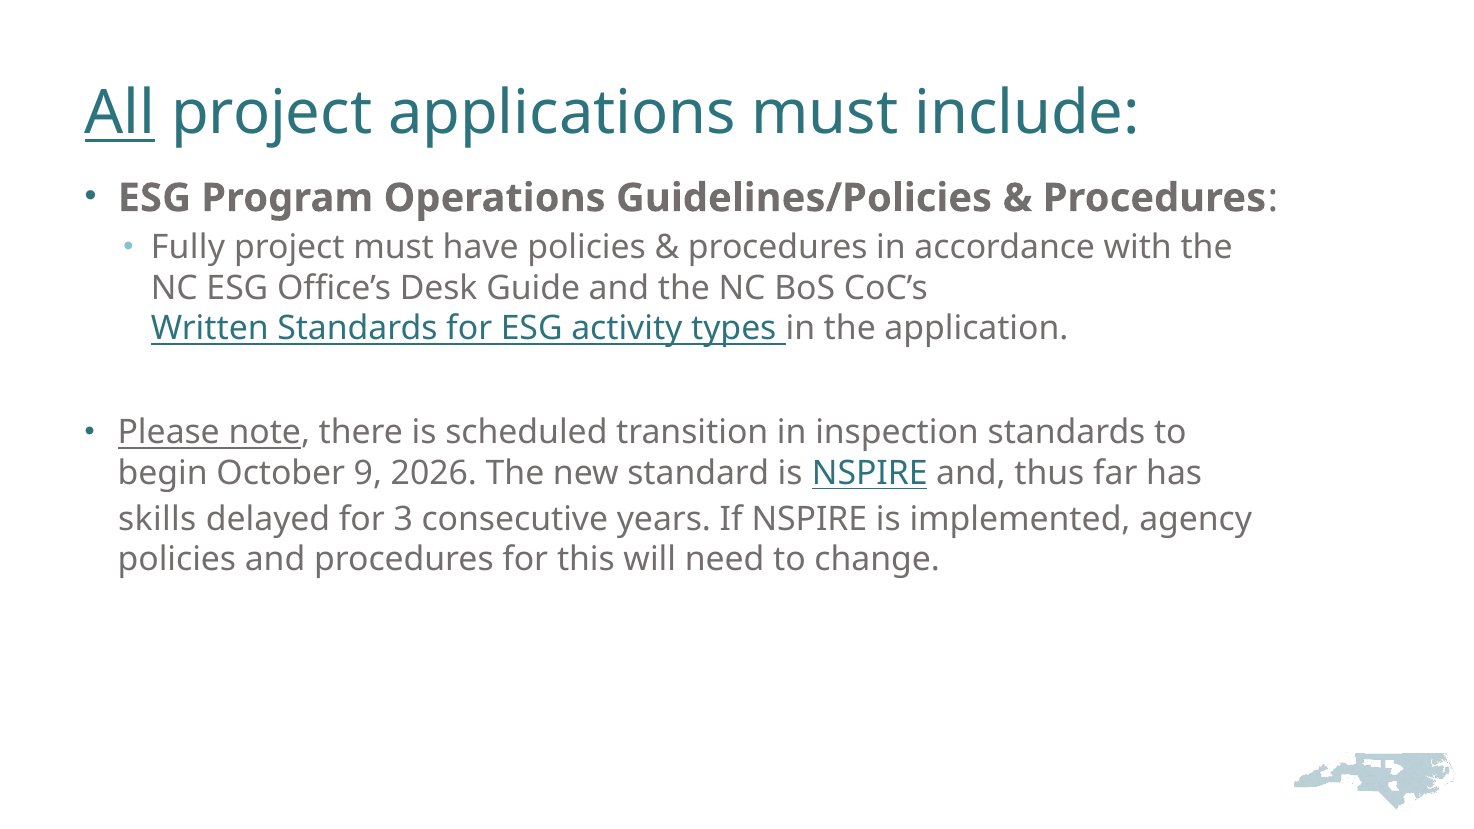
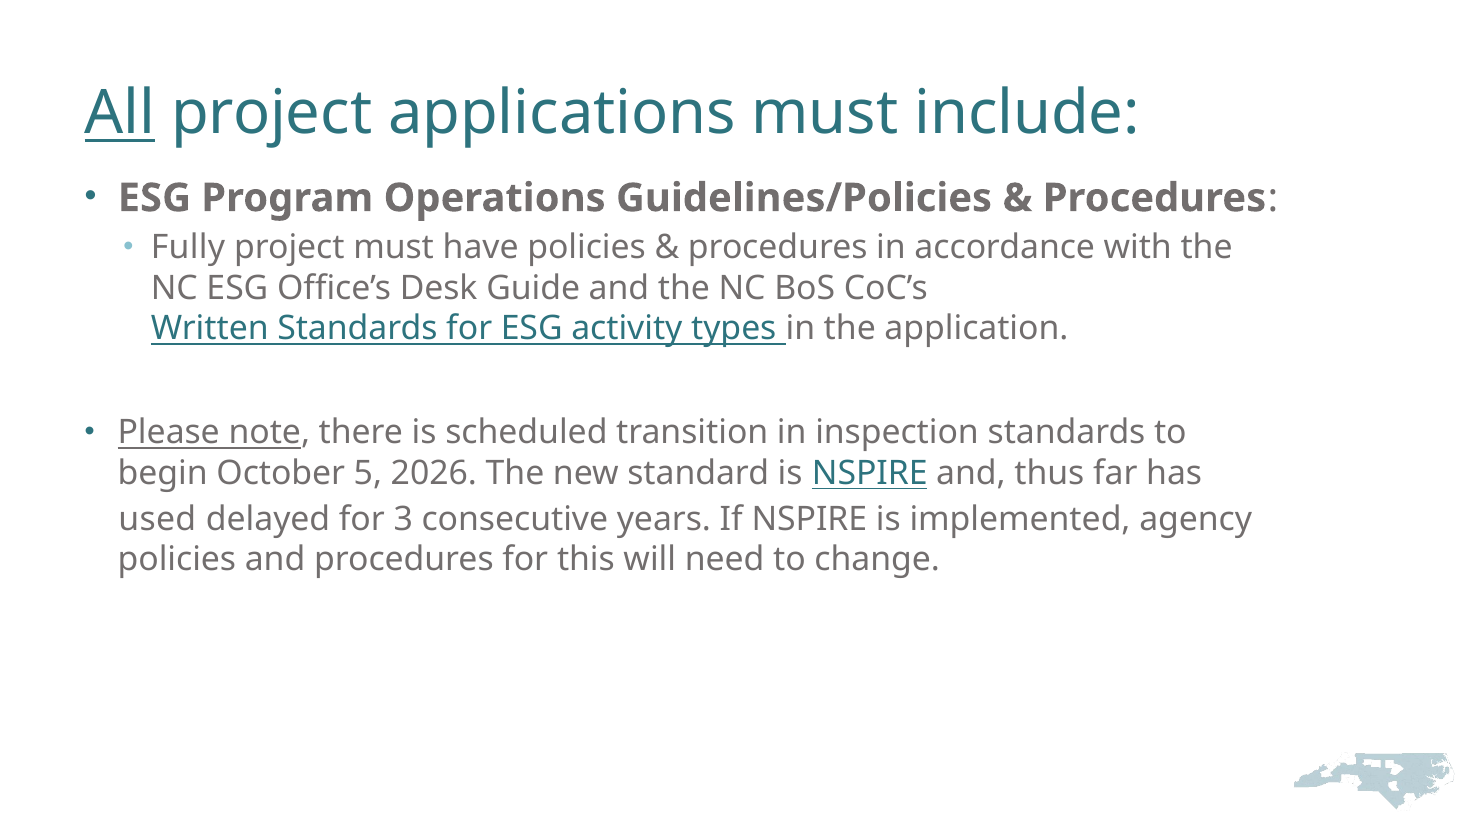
9: 9 -> 5
skills: skills -> used
